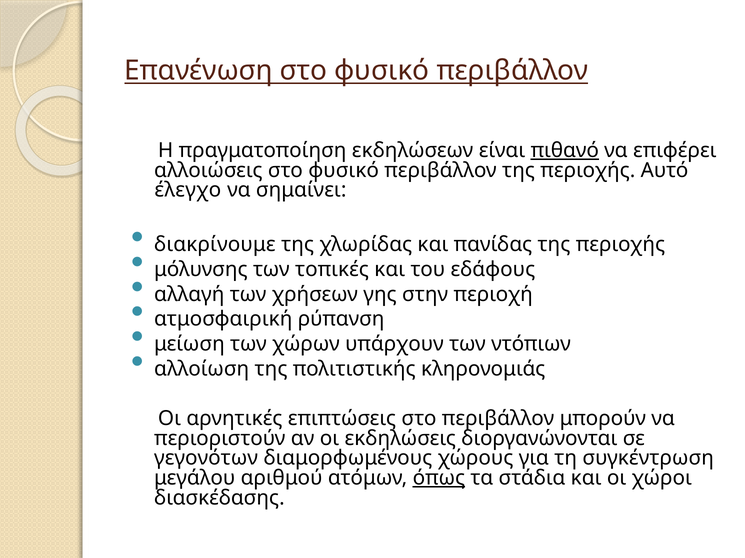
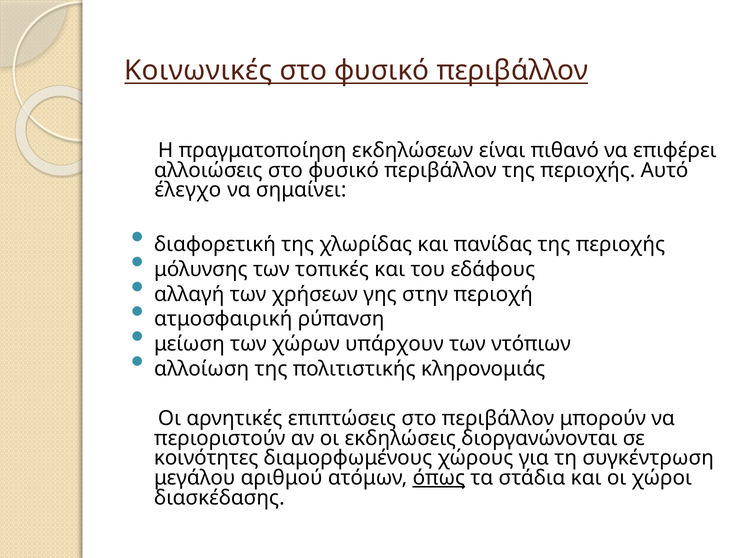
Επανένωση: Επανένωση -> Κοινωνικές
πιθανό underline: present -> none
διακρίνουμε: διακρίνουμε -> διαφορετική
γεγονότων: γεγονότων -> κοινότητες
